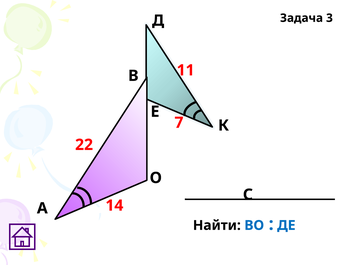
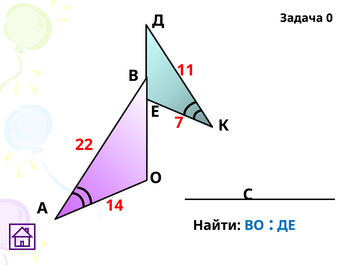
3: 3 -> 0
